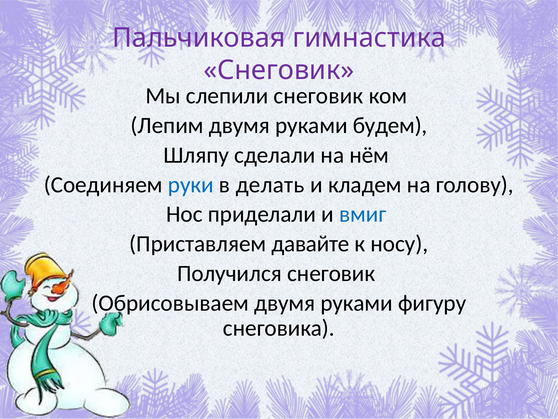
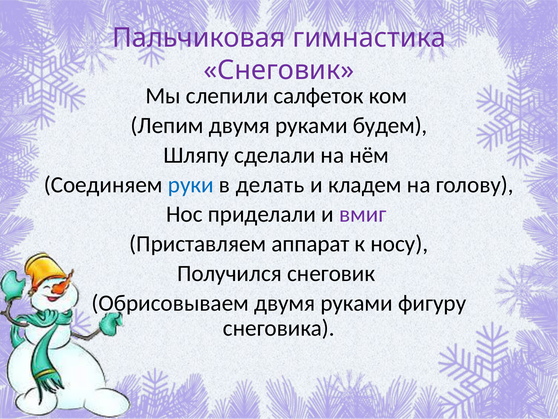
слепили снеговик: снеговик -> салфеток
вмиг colour: blue -> purple
давайте: давайте -> аппарат
